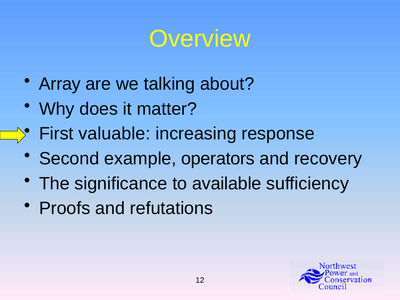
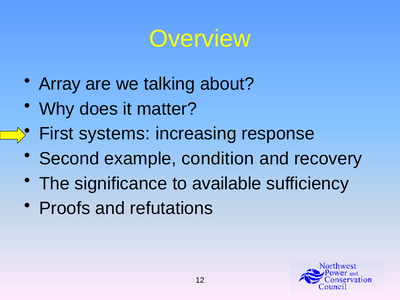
valuable: valuable -> systems
operators: operators -> condition
